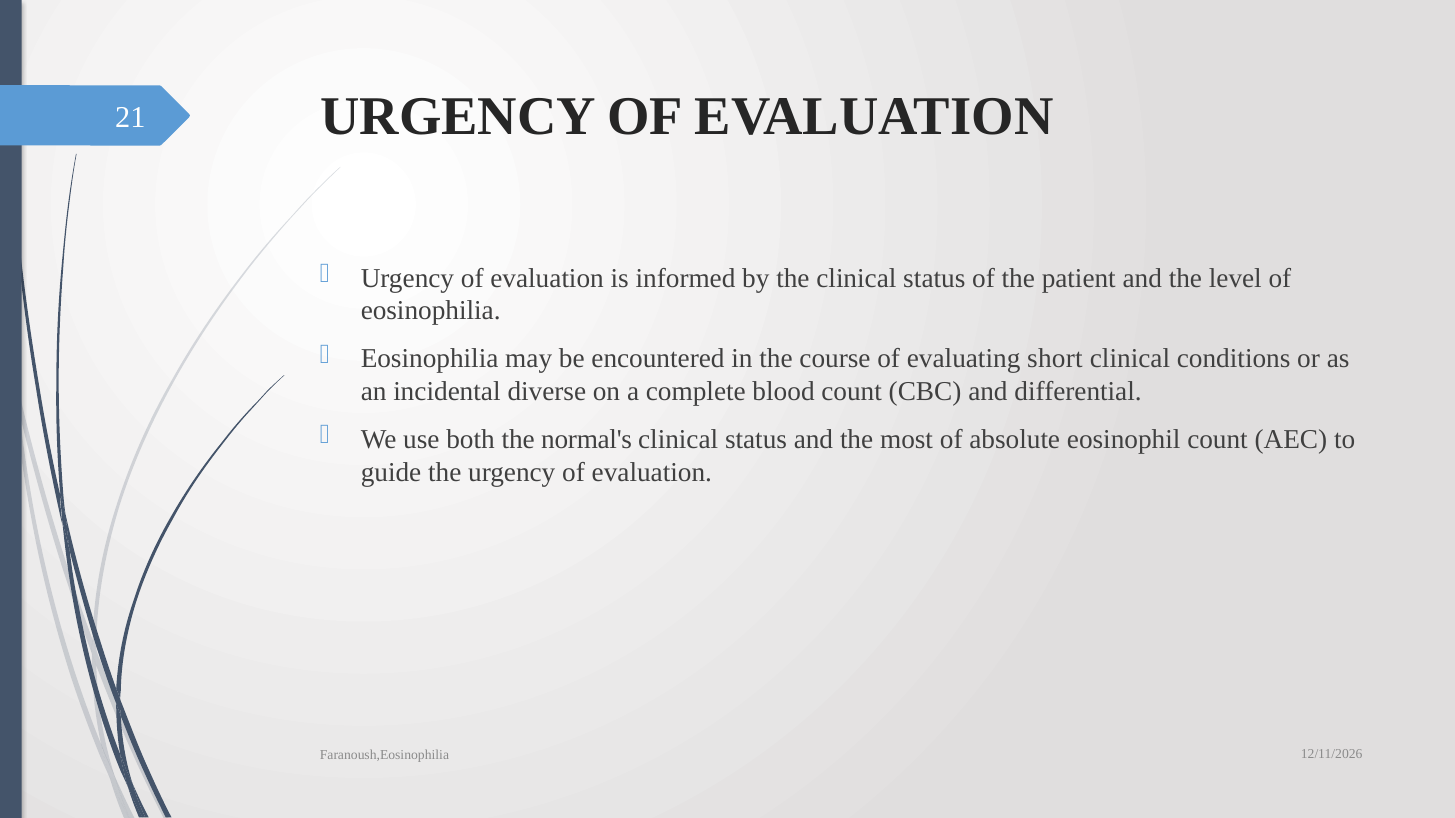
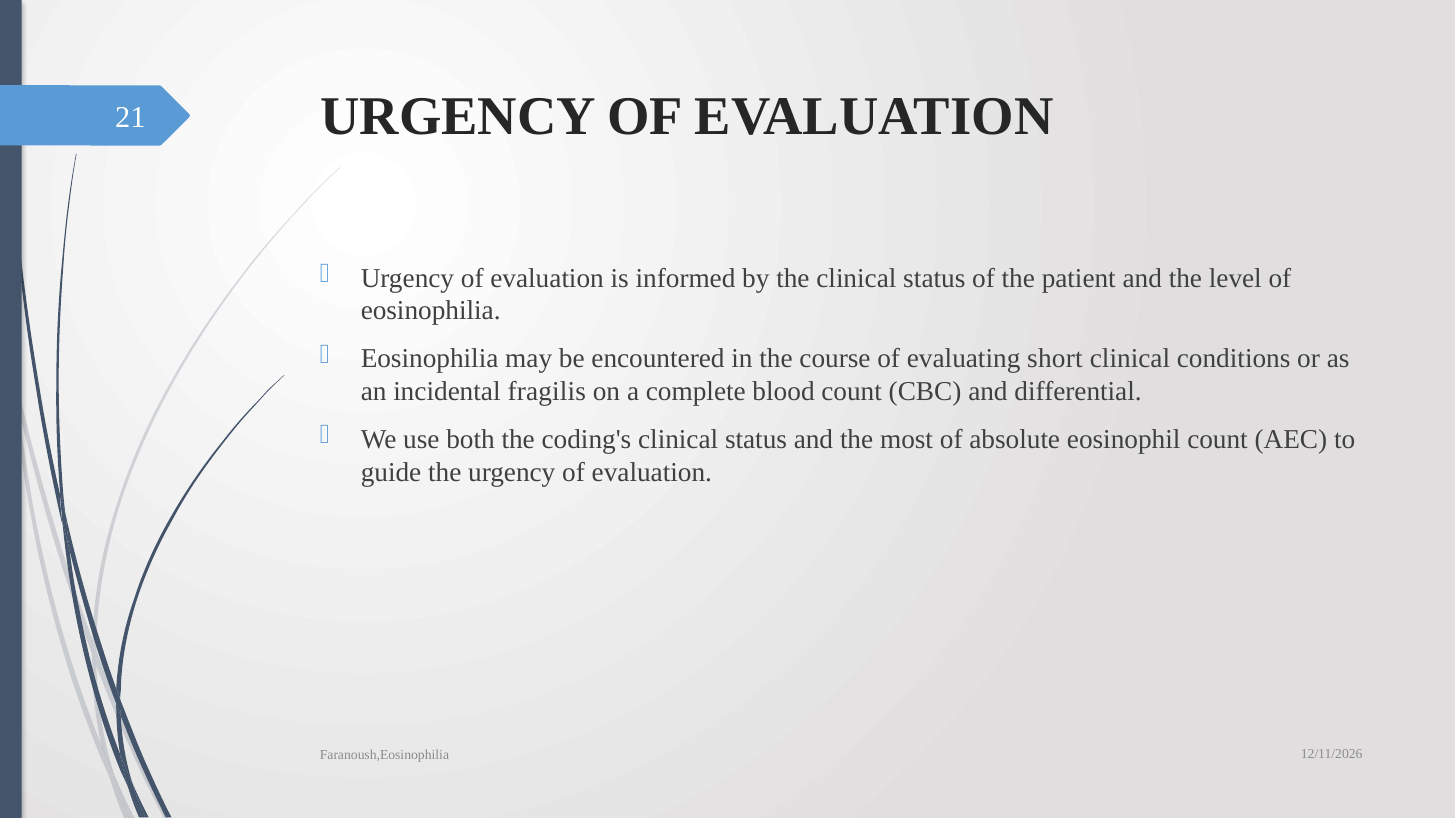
diverse: diverse -> fragilis
normal's: normal's -> coding's
